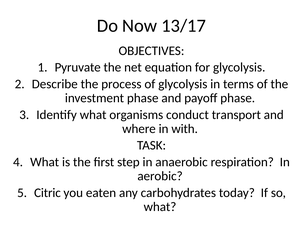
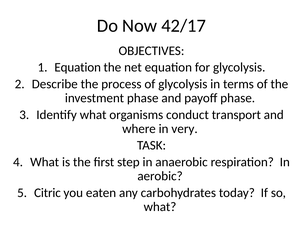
13/17: 13/17 -> 42/17
Pyruvate at (78, 67): Pyruvate -> Equation
with: with -> very
